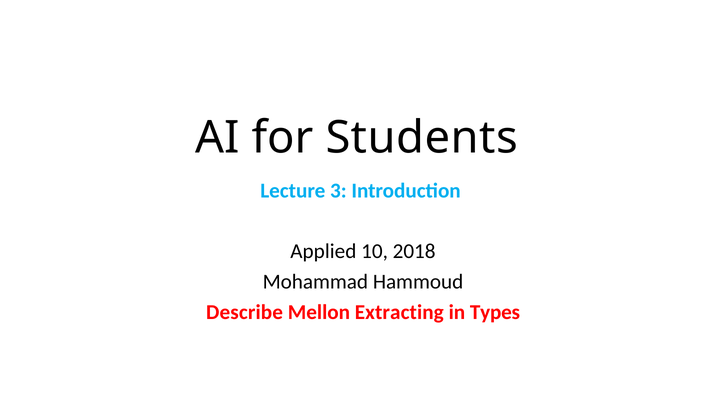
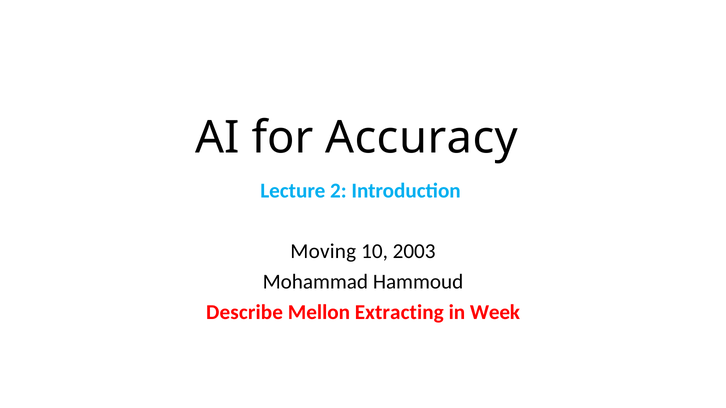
Students: Students -> Accuracy
3: 3 -> 2
Applied: Applied -> Moving
2018: 2018 -> 2003
Types: Types -> Week
